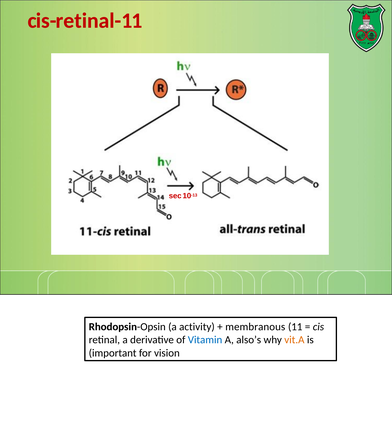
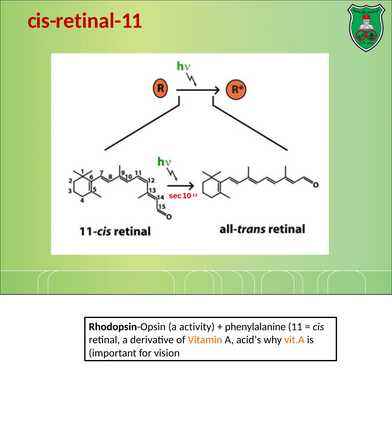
membranous: membranous -> phenylalanine
Vitamin colour: blue -> orange
also’s: also’s -> acid’s
